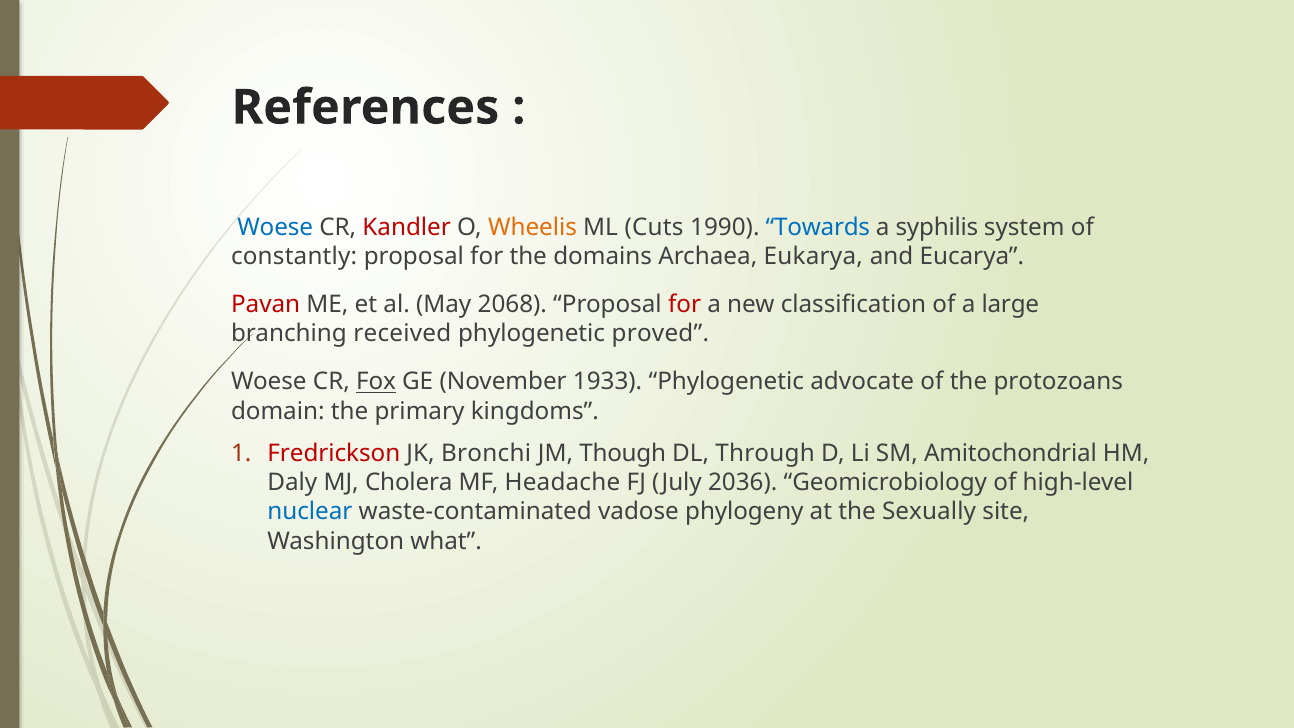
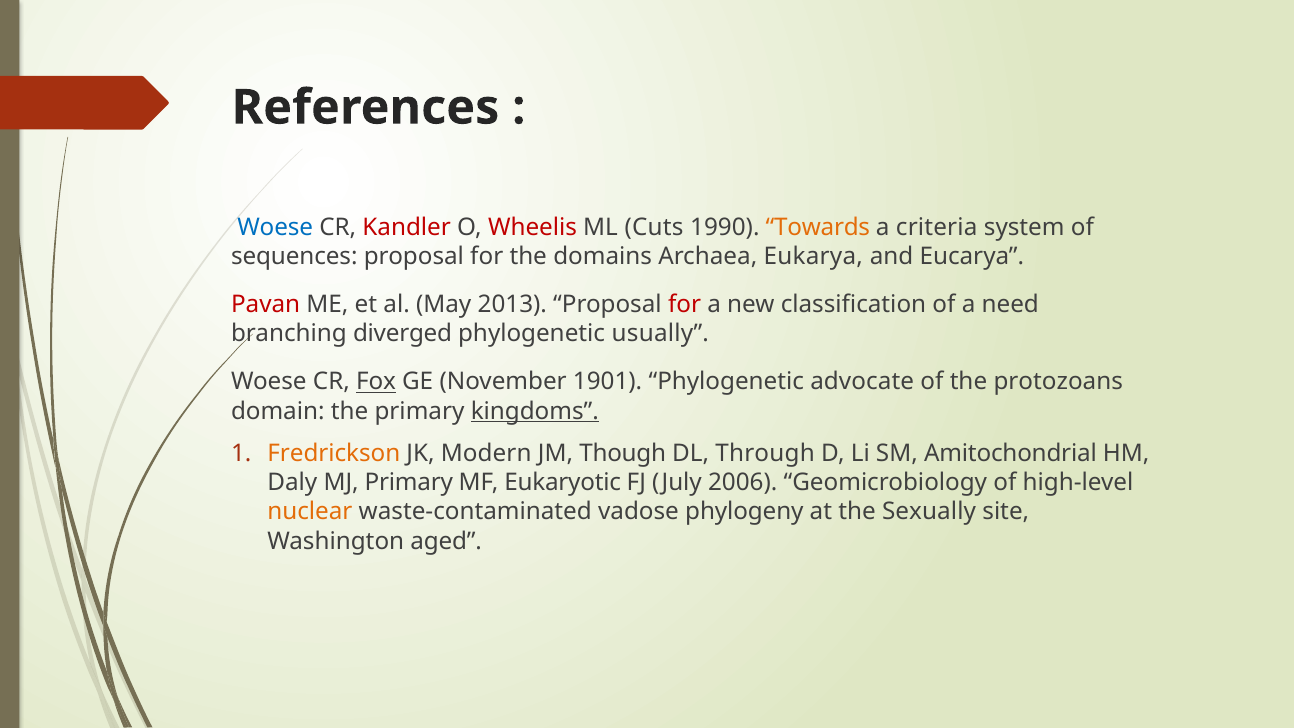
Wheelis colour: orange -> red
Towards colour: blue -> orange
syphilis: syphilis -> criteria
constantly: constantly -> sequences
2068: 2068 -> 2013
large: large -> need
received: received -> diverged
proved: proved -> usually
1933: 1933 -> 1901
kingdoms underline: none -> present
Fredrickson colour: red -> orange
Bronchi: Bronchi -> Modern
MJ Cholera: Cholera -> Primary
Headache: Headache -> Eukaryotic
2036: 2036 -> 2006
nuclear colour: blue -> orange
what: what -> aged
